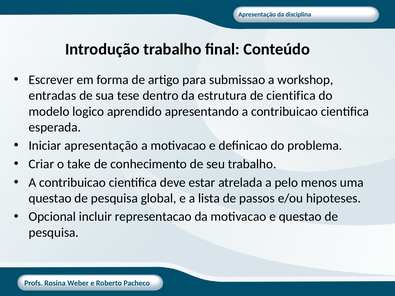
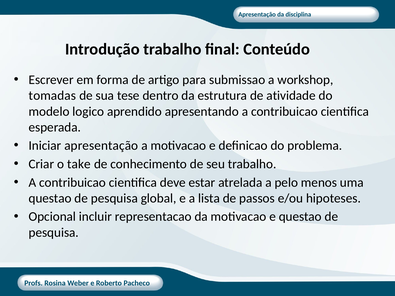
entradas: entradas -> tomadas
de cientifica: cientifica -> atividade
